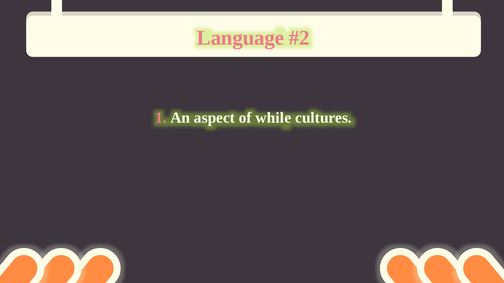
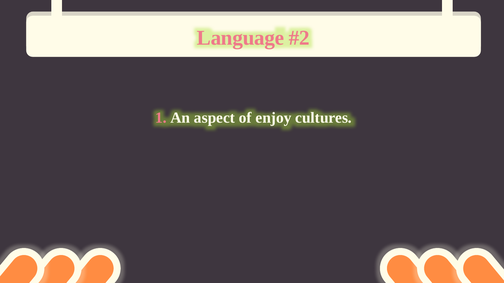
while: while -> enjoy
